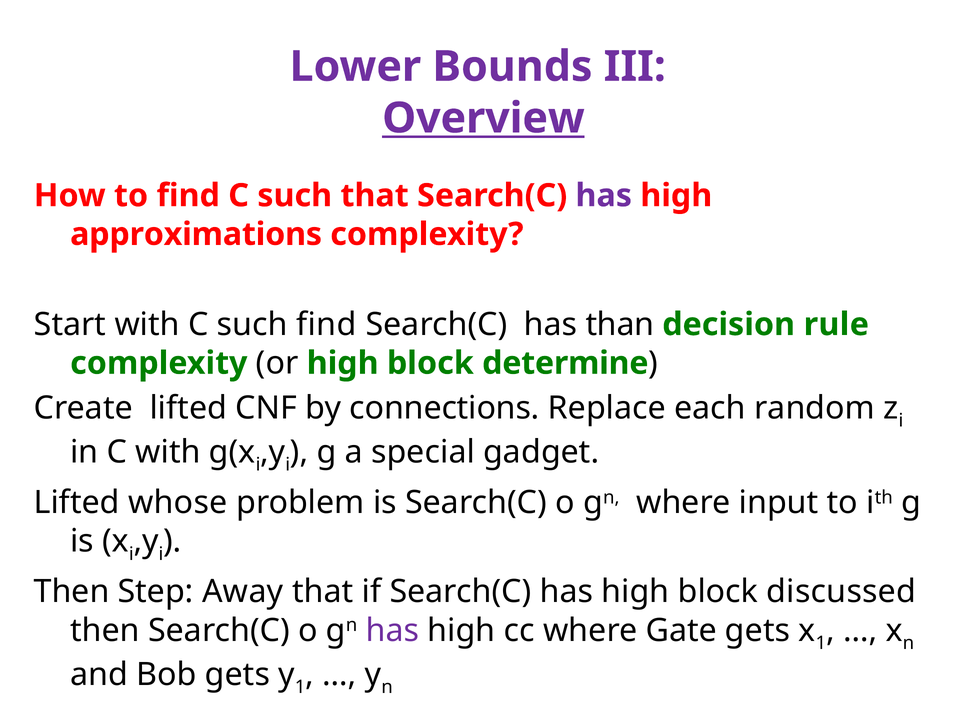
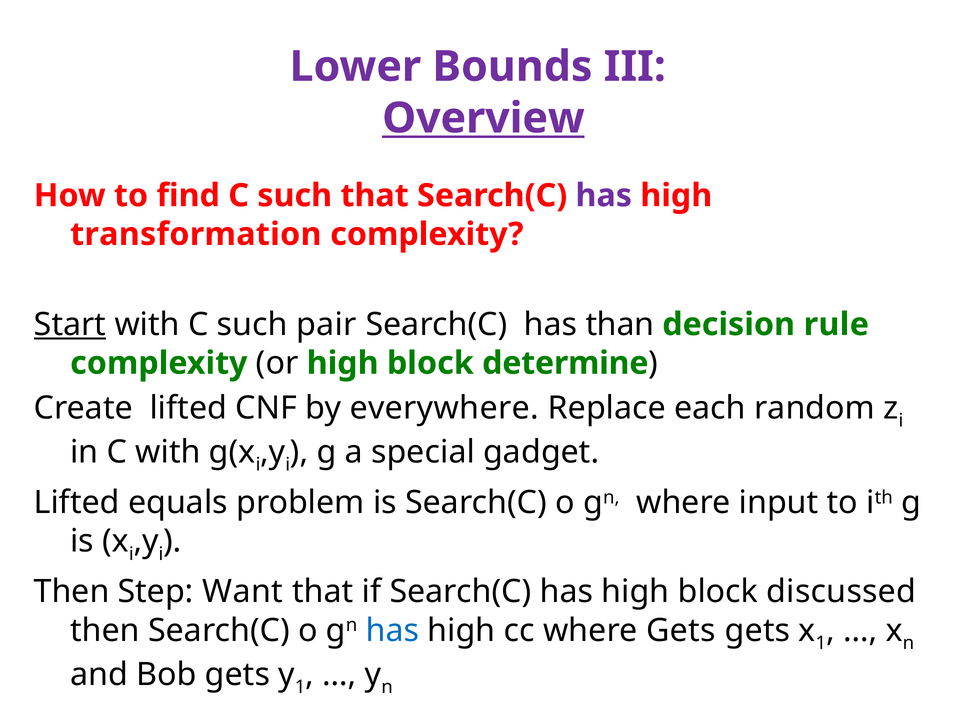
approximations: approximations -> transformation
Start underline: none -> present
such find: find -> pair
connections: connections -> everywhere
whose: whose -> equals
Away: Away -> Want
has at (392, 631) colour: purple -> blue
where Gate: Gate -> Gets
